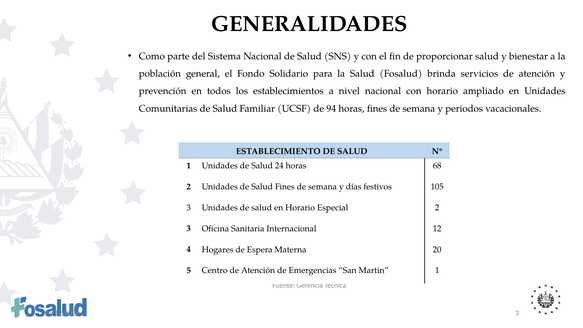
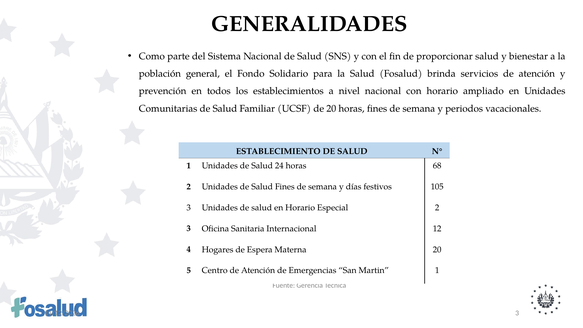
de 94: 94 -> 20
